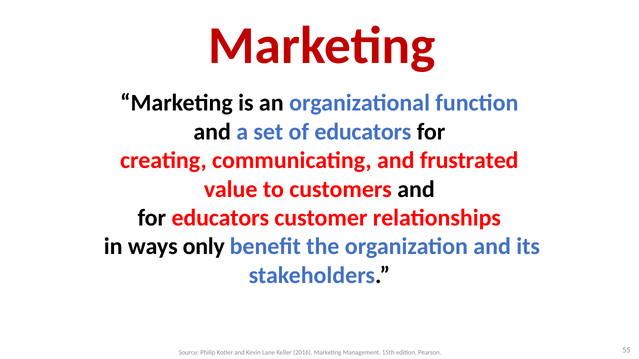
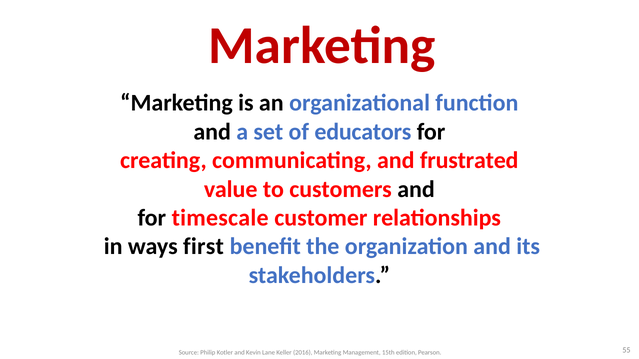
for educators: educators -> timescale
only: only -> first
